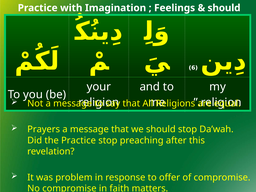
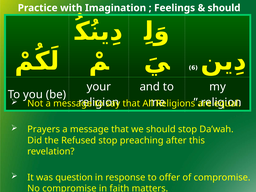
the Practice: Practice -> Refused
problem: problem -> question
